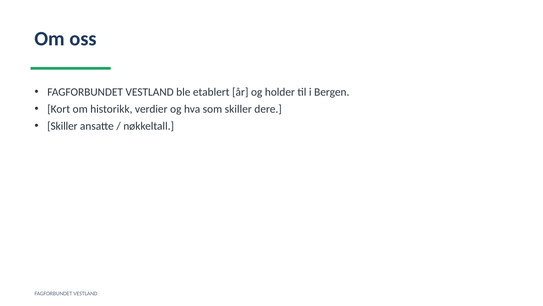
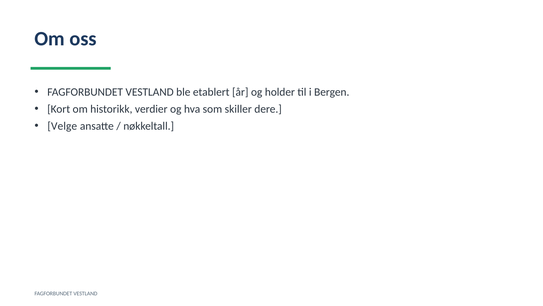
Skiller at (62, 126): Skiller -> Velge
